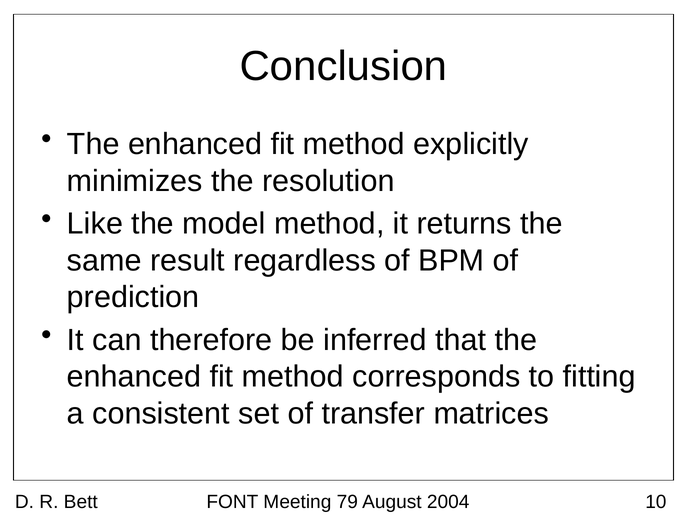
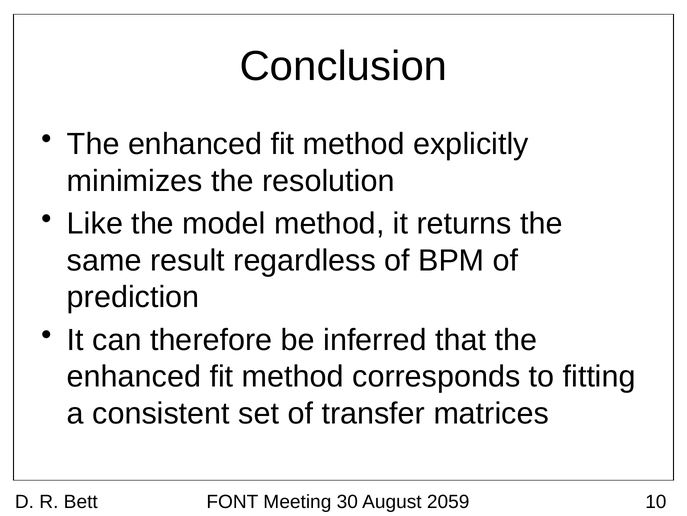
79: 79 -> 30
2004: 2004 -> 2059
